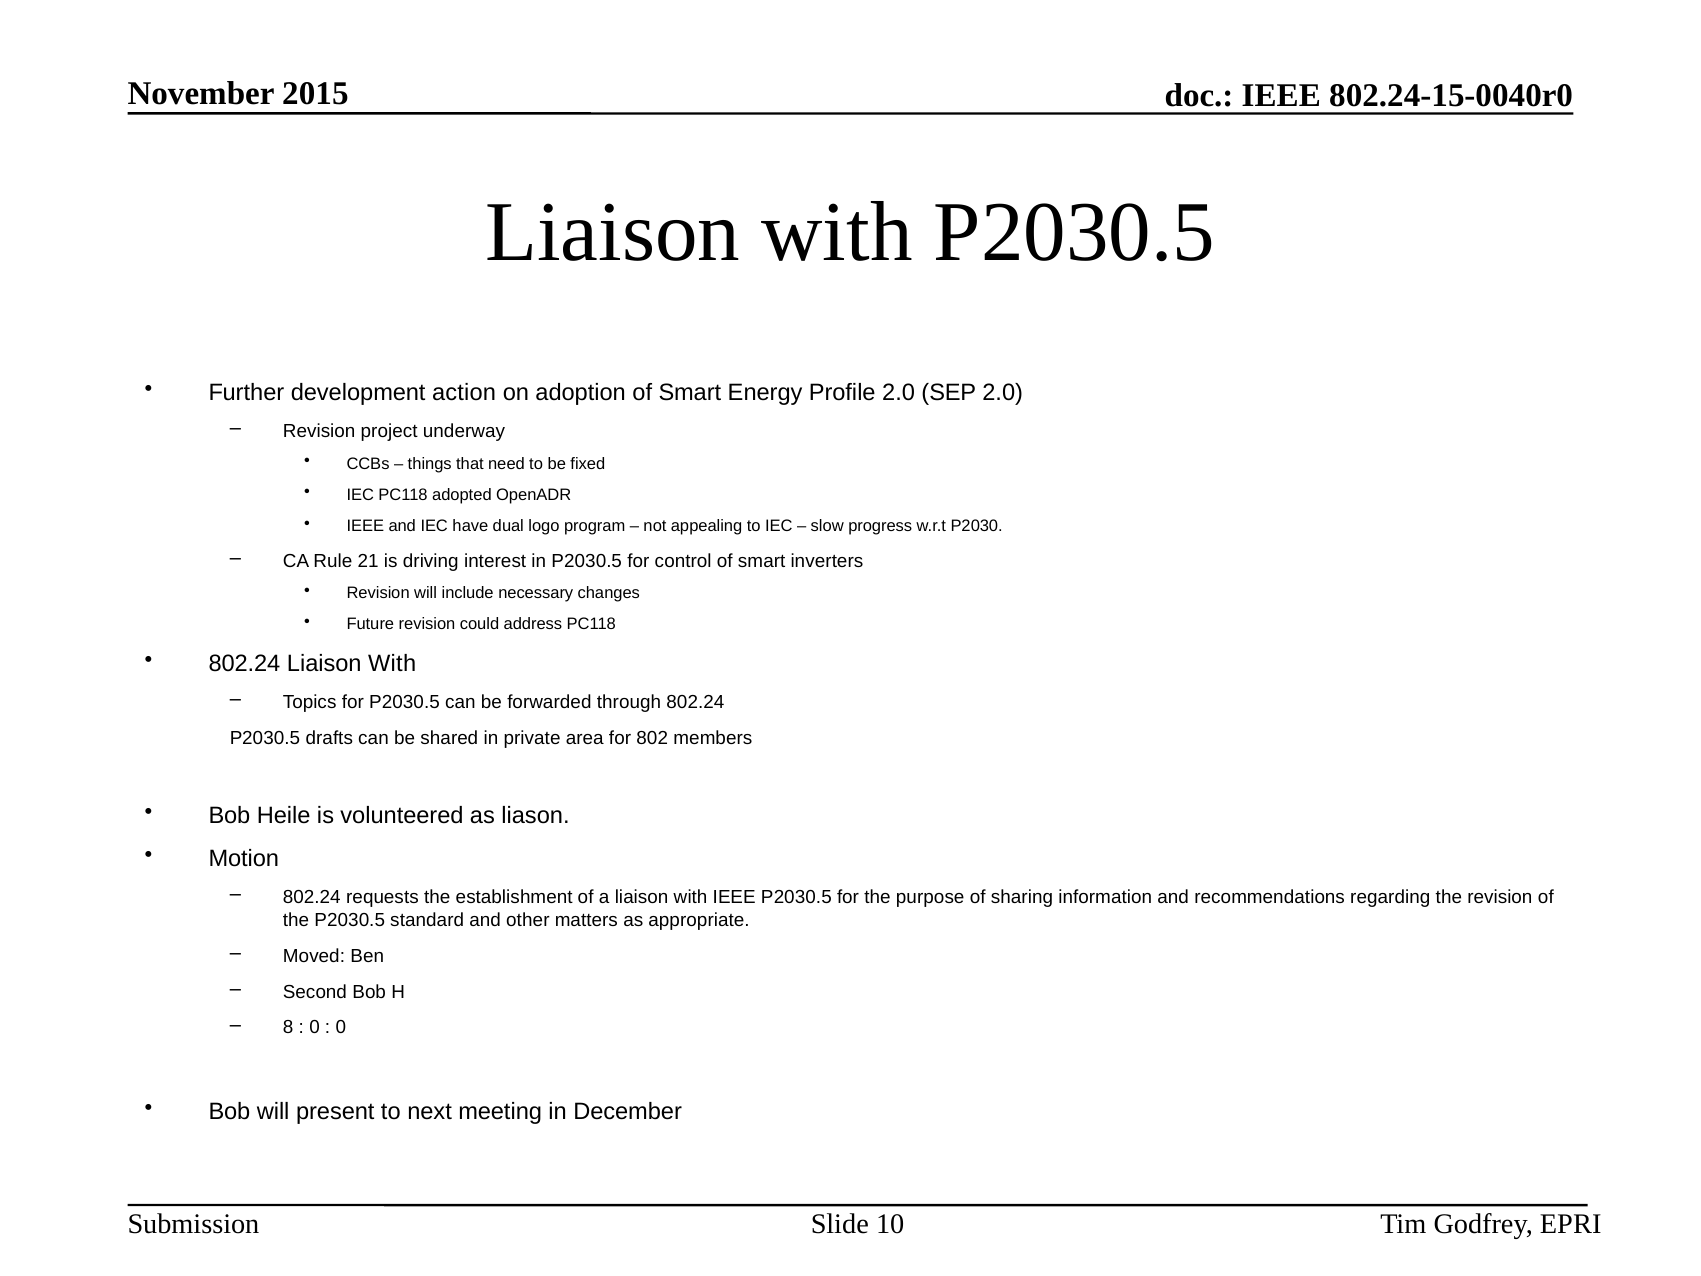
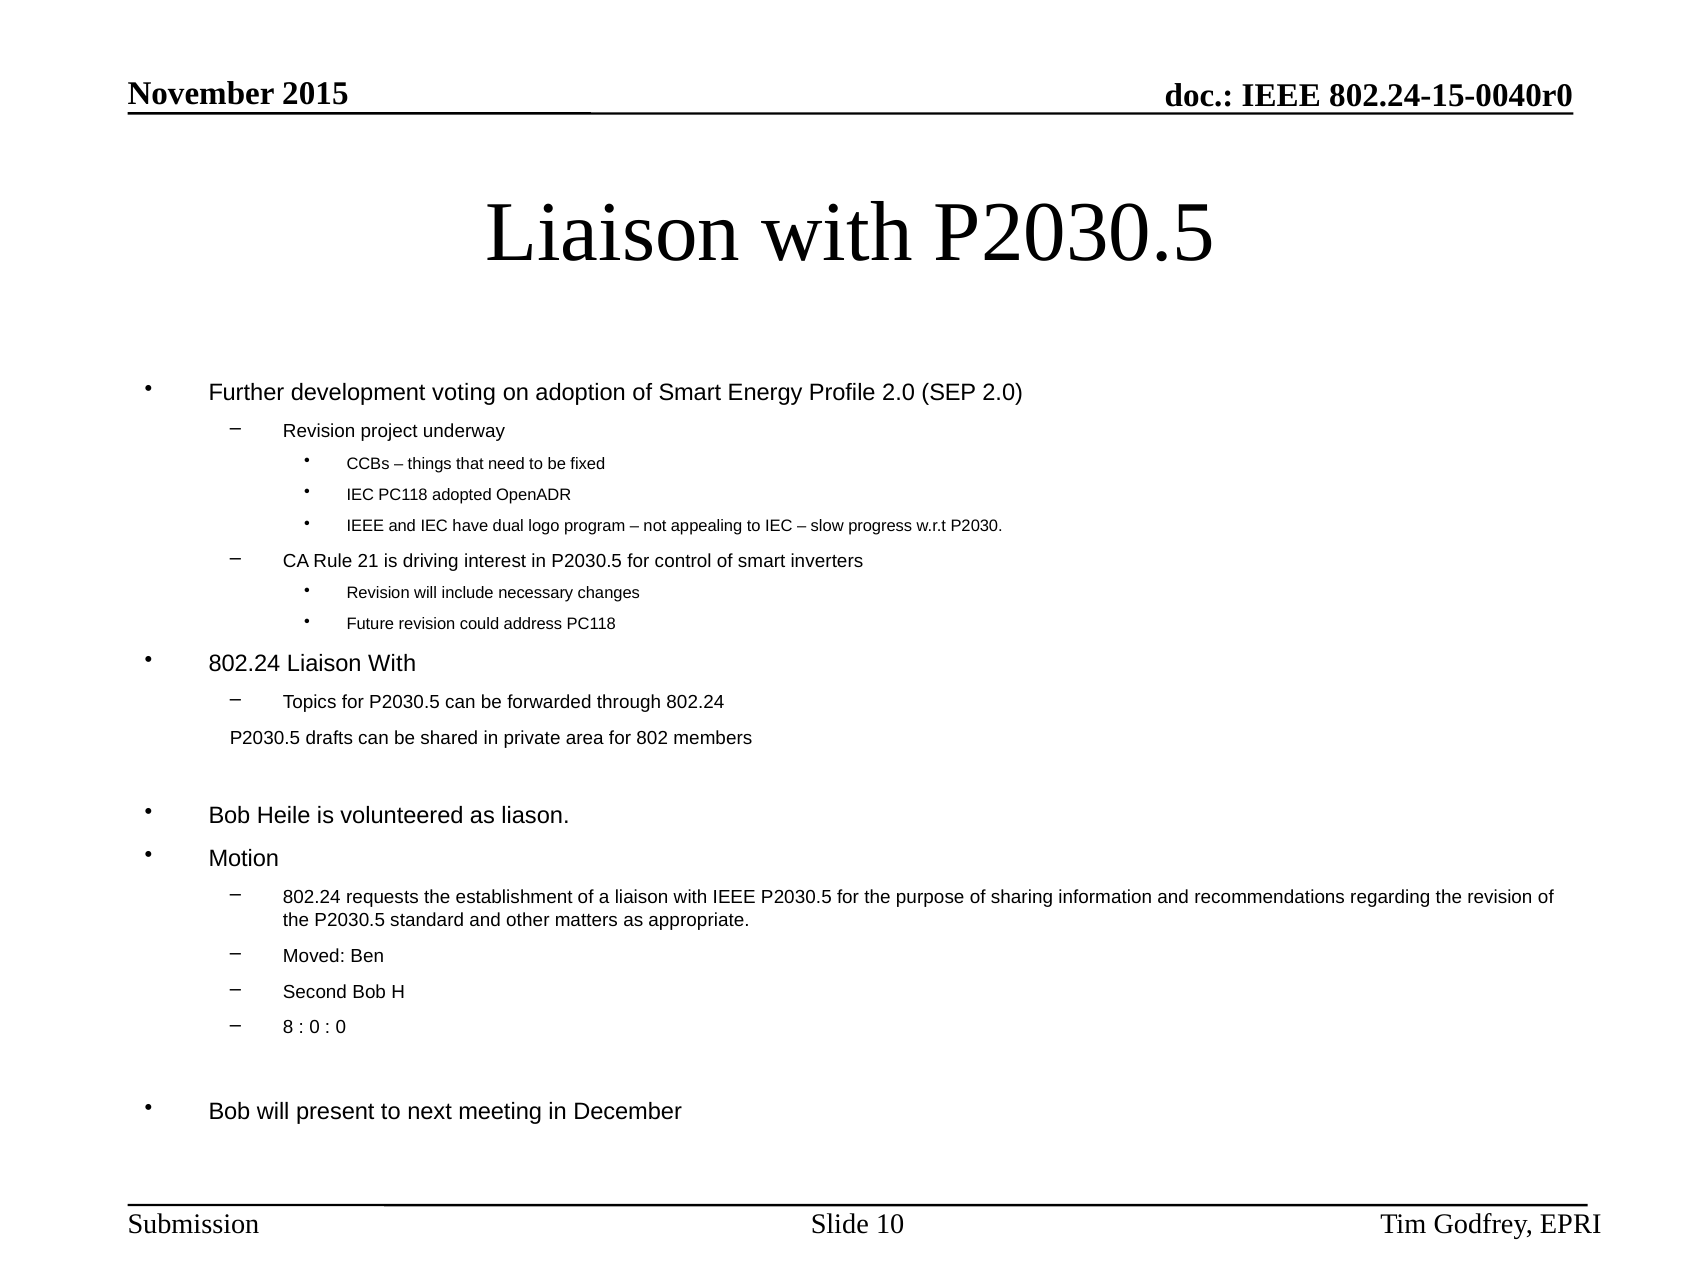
action: action -> voting
